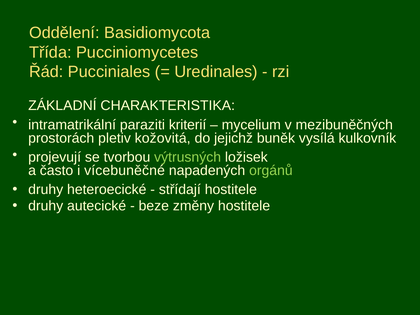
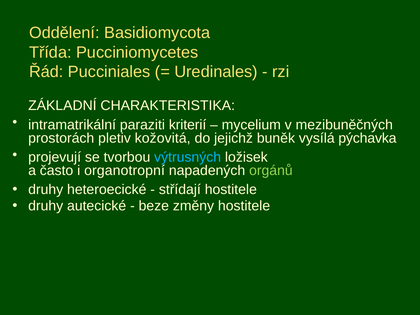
kulkovník: kulkovník -> pýchavka
výtrusných colour: light green -> light blue
vícebuněčné: vícebuněčné -> organotropní
